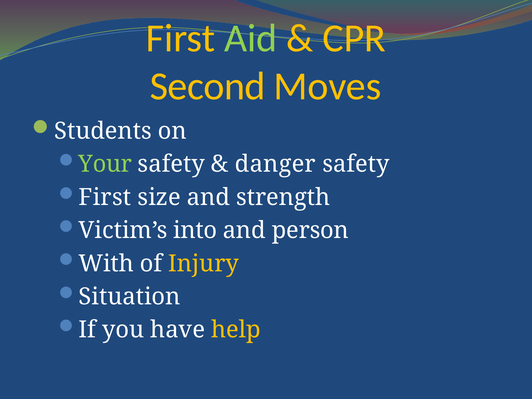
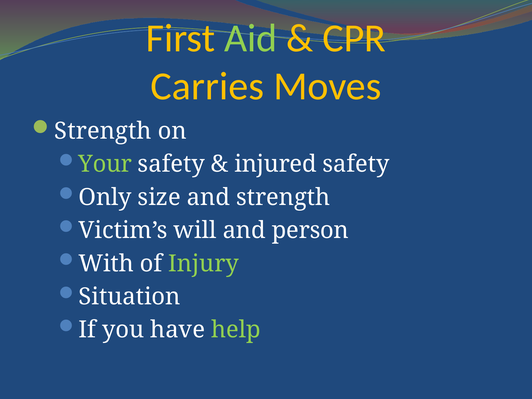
Second: Second -> Carries
Students at (103, 131): Students -> Strength
danger: danger -> injured
First at (105, 197): First -> Only
into: into -> will
Injury colour: yellow -> light green
help colour: yellow -> light green
